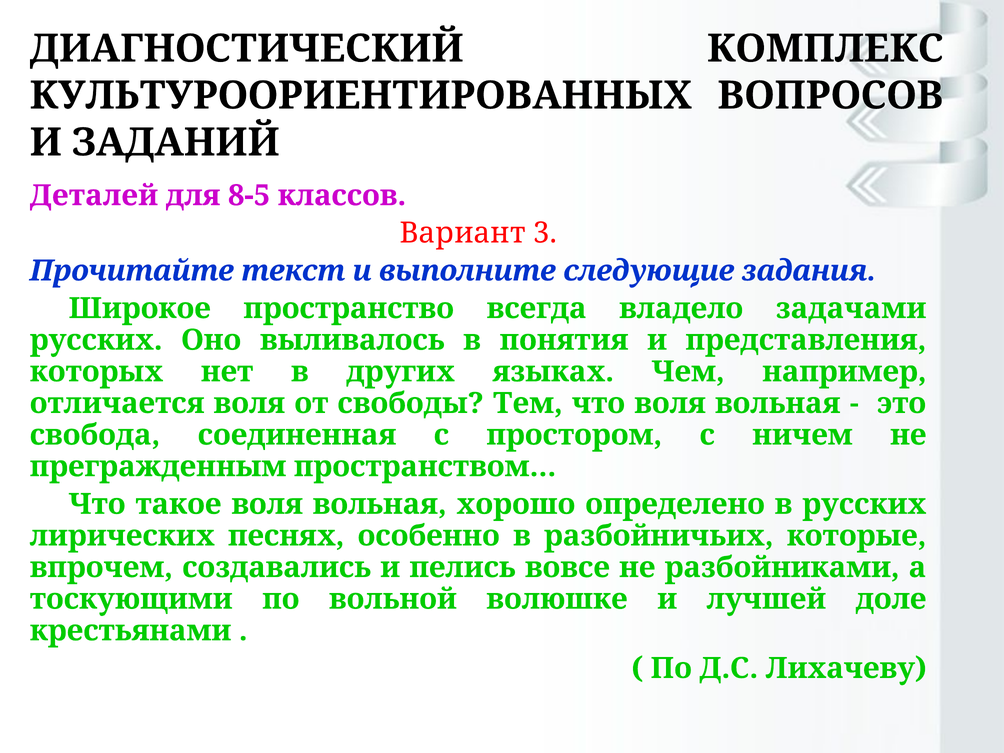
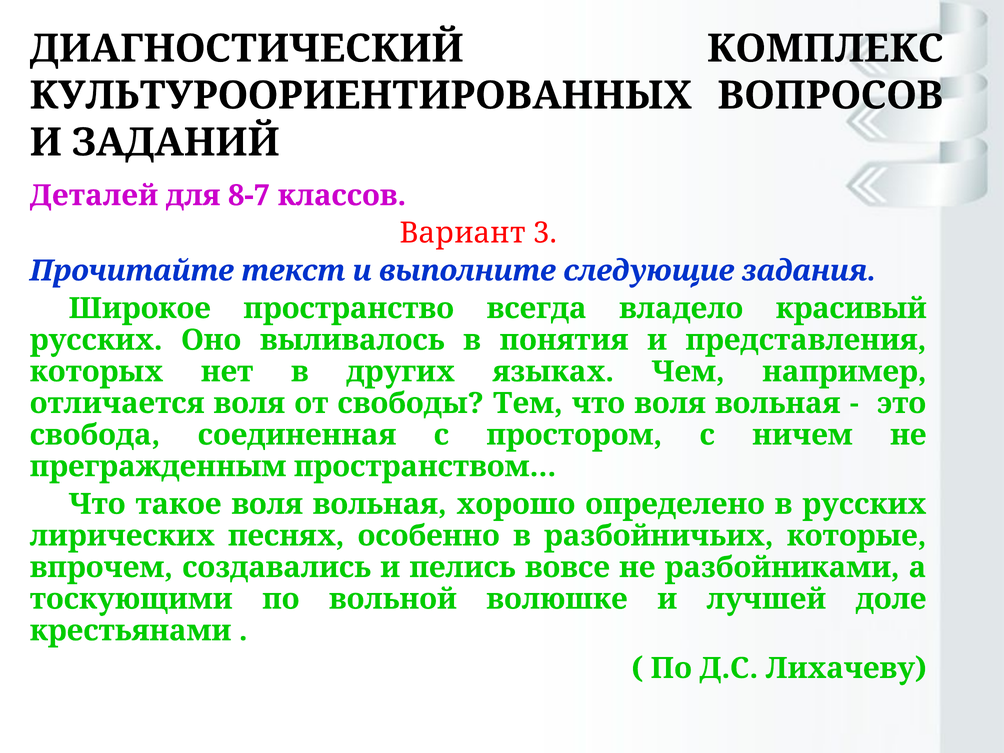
8-5: 8-5 -> 8-7
задачами: задачами -> красивый
